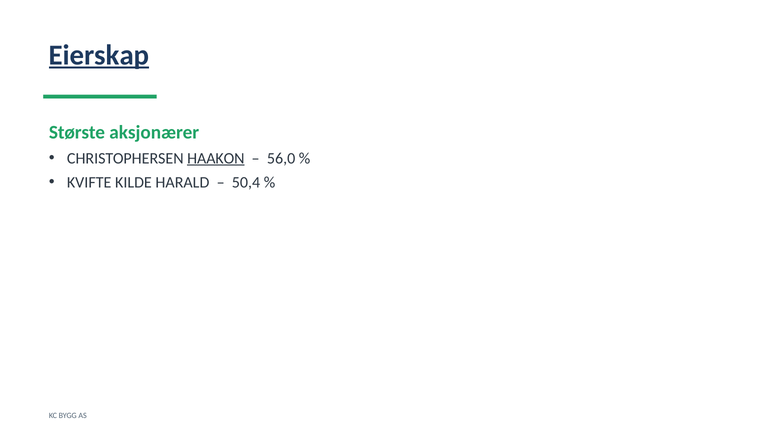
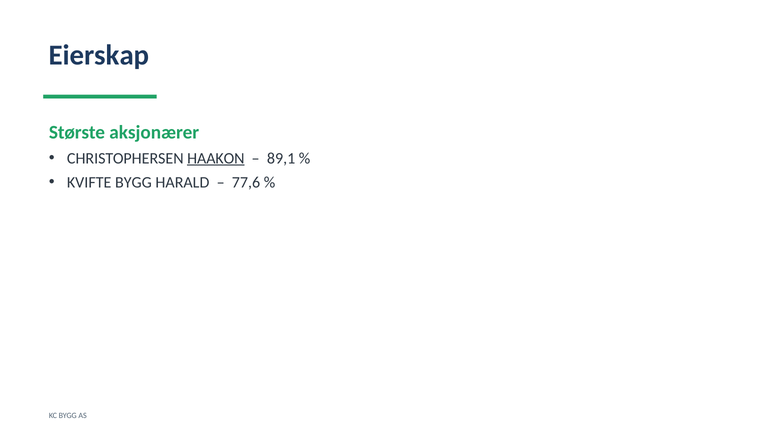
Eierskap underline: present -> none
56,0: 56,0 -> 89,1
KVIFTE KILDE: KILDE -> BYGG
50,4: 50,4 -> 77,6
